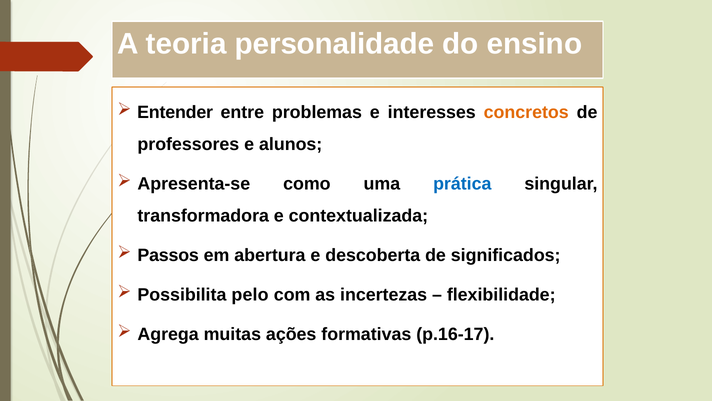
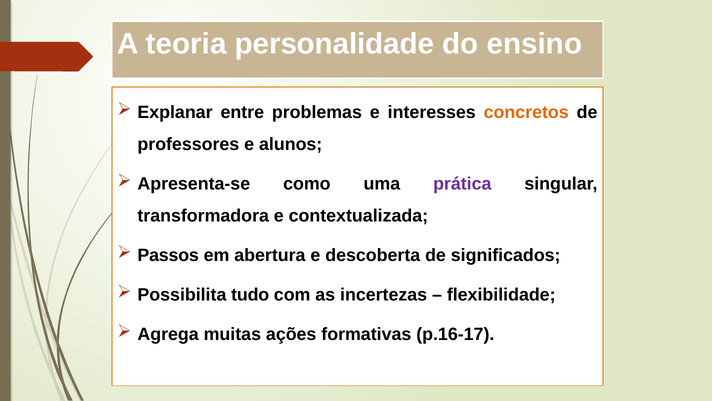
Entender: Entender -> Explanar
prática colour: blue -> purple
pelo: pelo -> tudo
